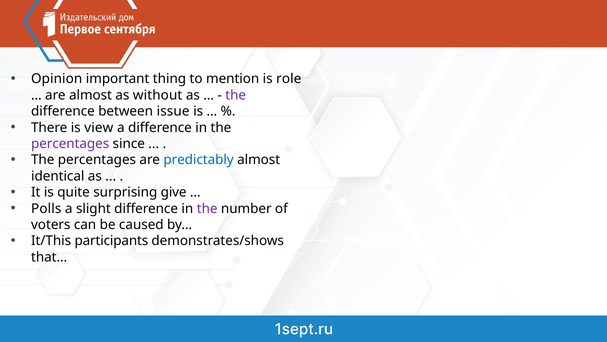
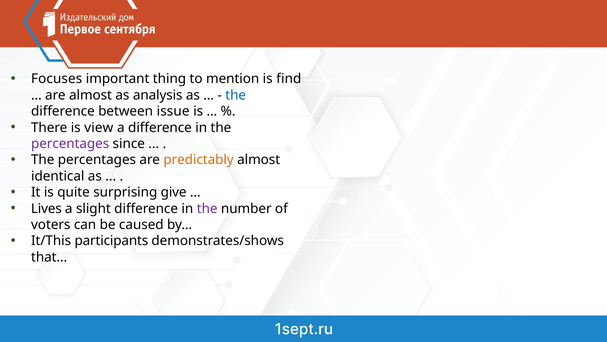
Opinion: Opinion -> Focuses
role: role -> find
without: without -> analysis
the at (236, 95) colour: purple -> blue
predictably colour: blue -> orange
Polls: Polls -> Lives
